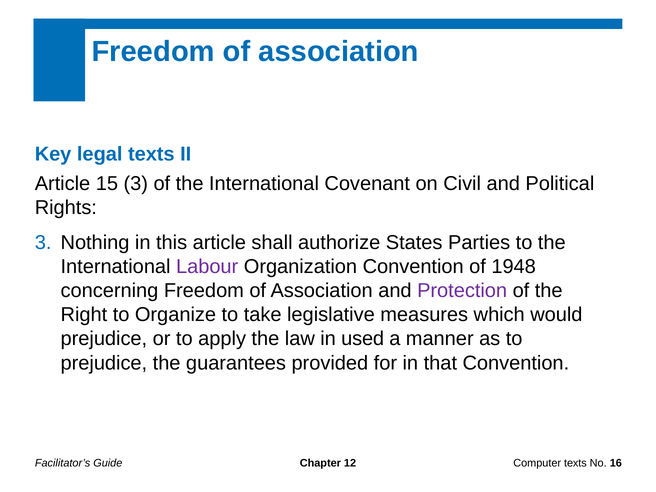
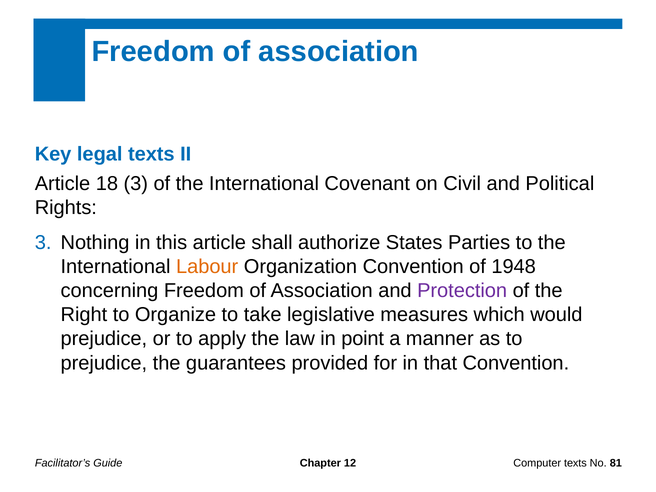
15: 15 -> 18
Labour colour: purple -> orange
used: used -> point
16: 16 -> 81
